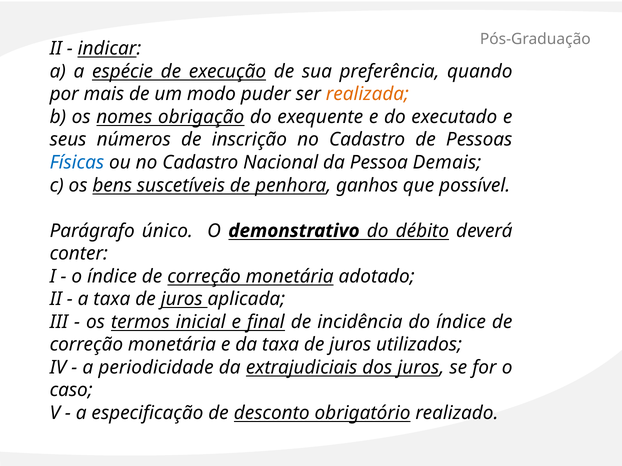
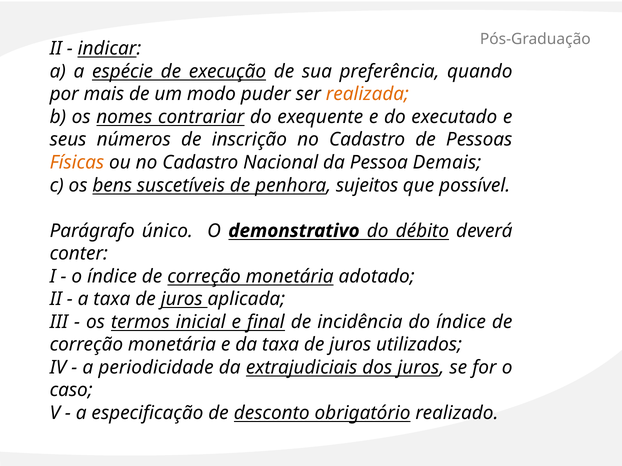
obrigação: obrigação -> contrariar
Físicas colour: blue -> orange
ganhos: ganhos -> sujeitos
